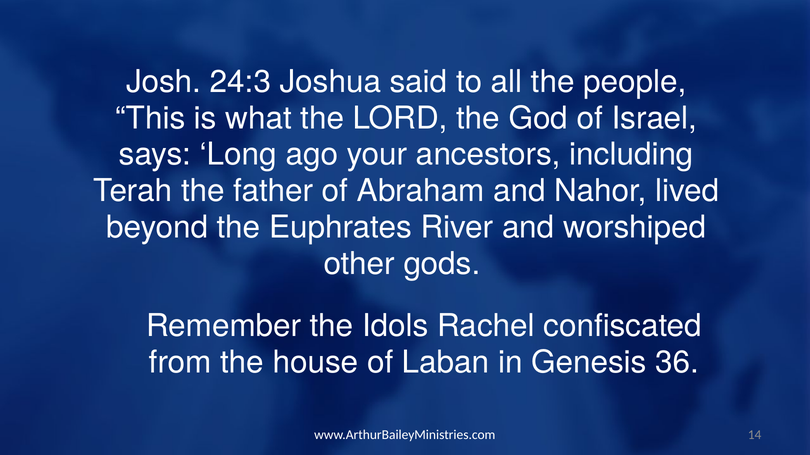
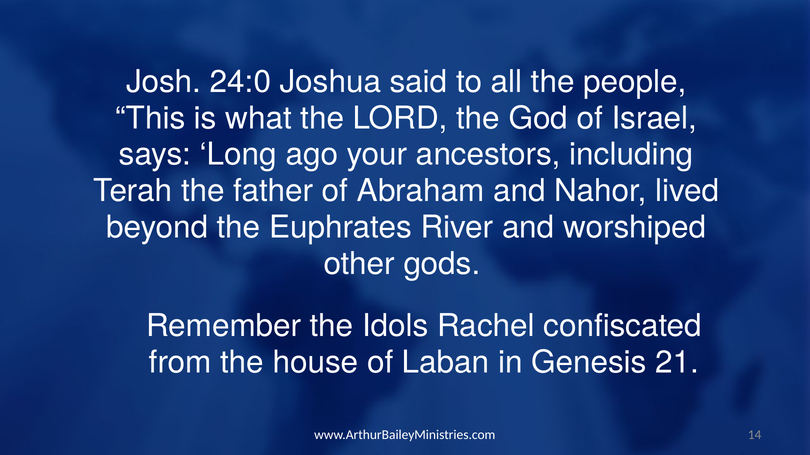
24:3: 24:3 -> 24:0
36: 36 -> 21
